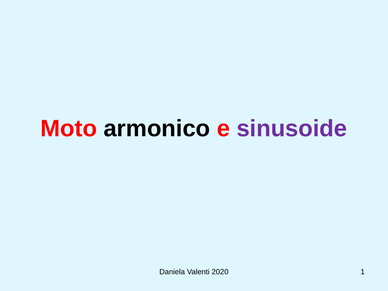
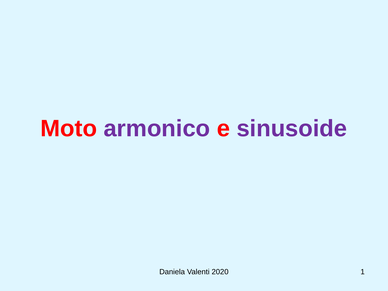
armonico colour: black -> purple
